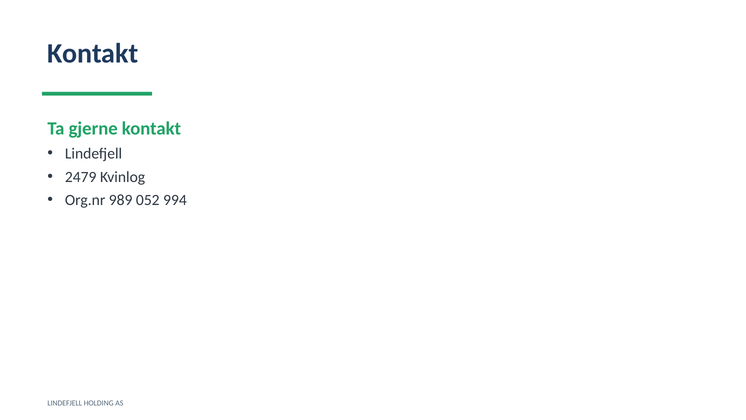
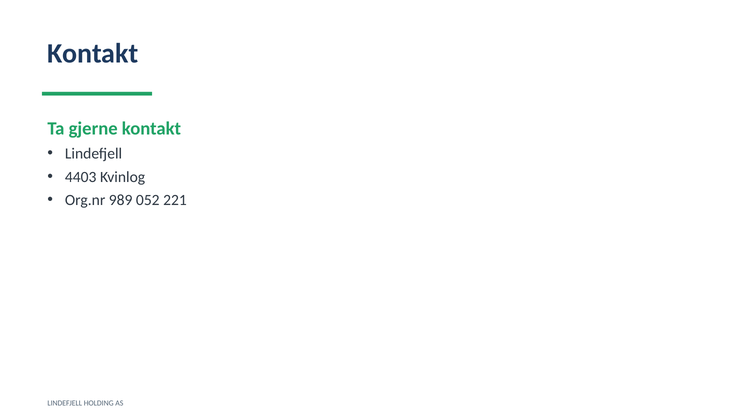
2479: 2479 -> 4403
994: 994 -> 221
